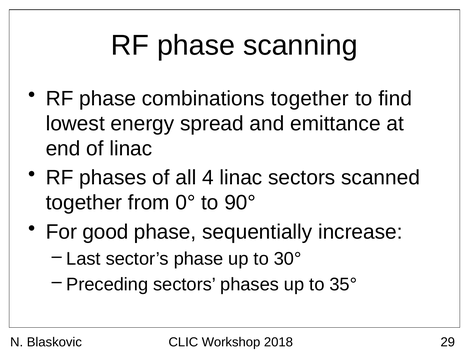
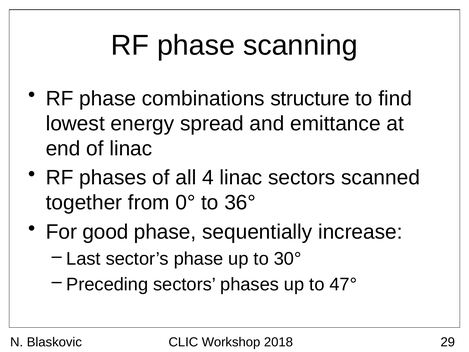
combinations together: together -> structure
90°: 90° -> 36°
35°: 35° -> 47°
